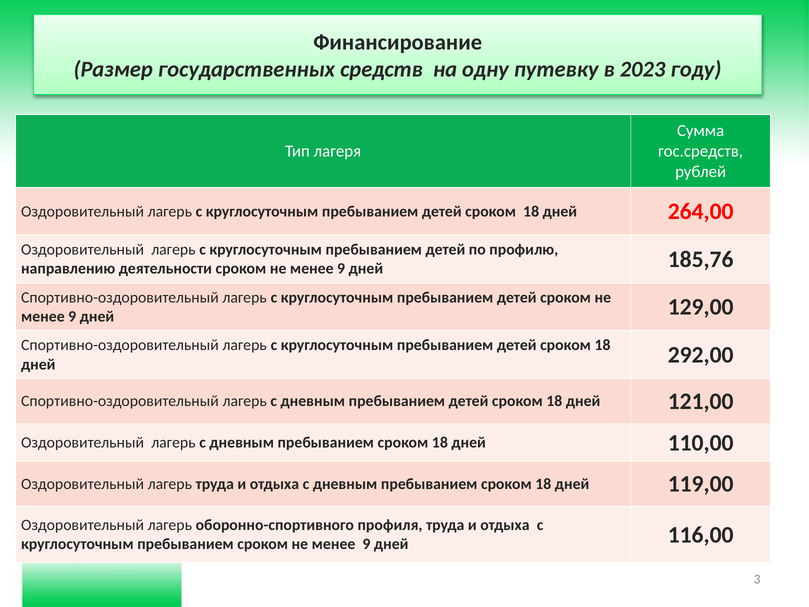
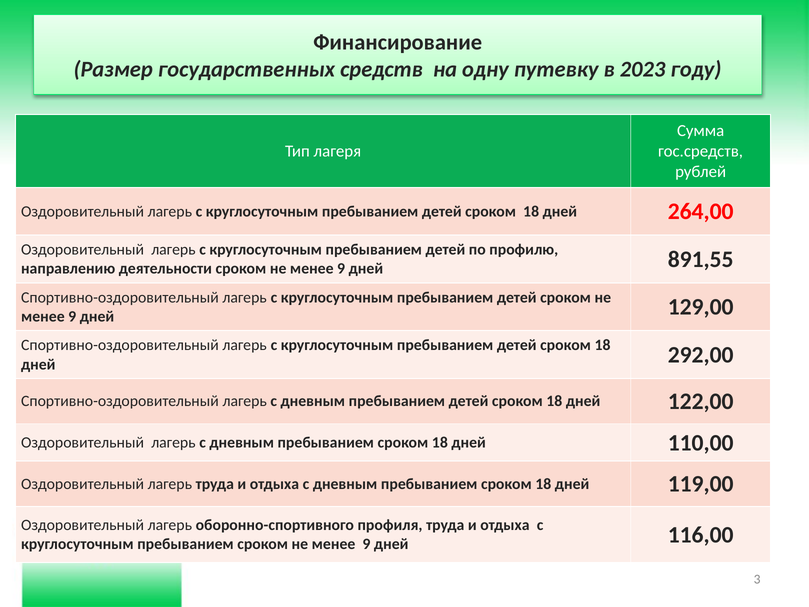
185,76: 185,76 -> 891,55
121,00: 121,00 -> 122,00
